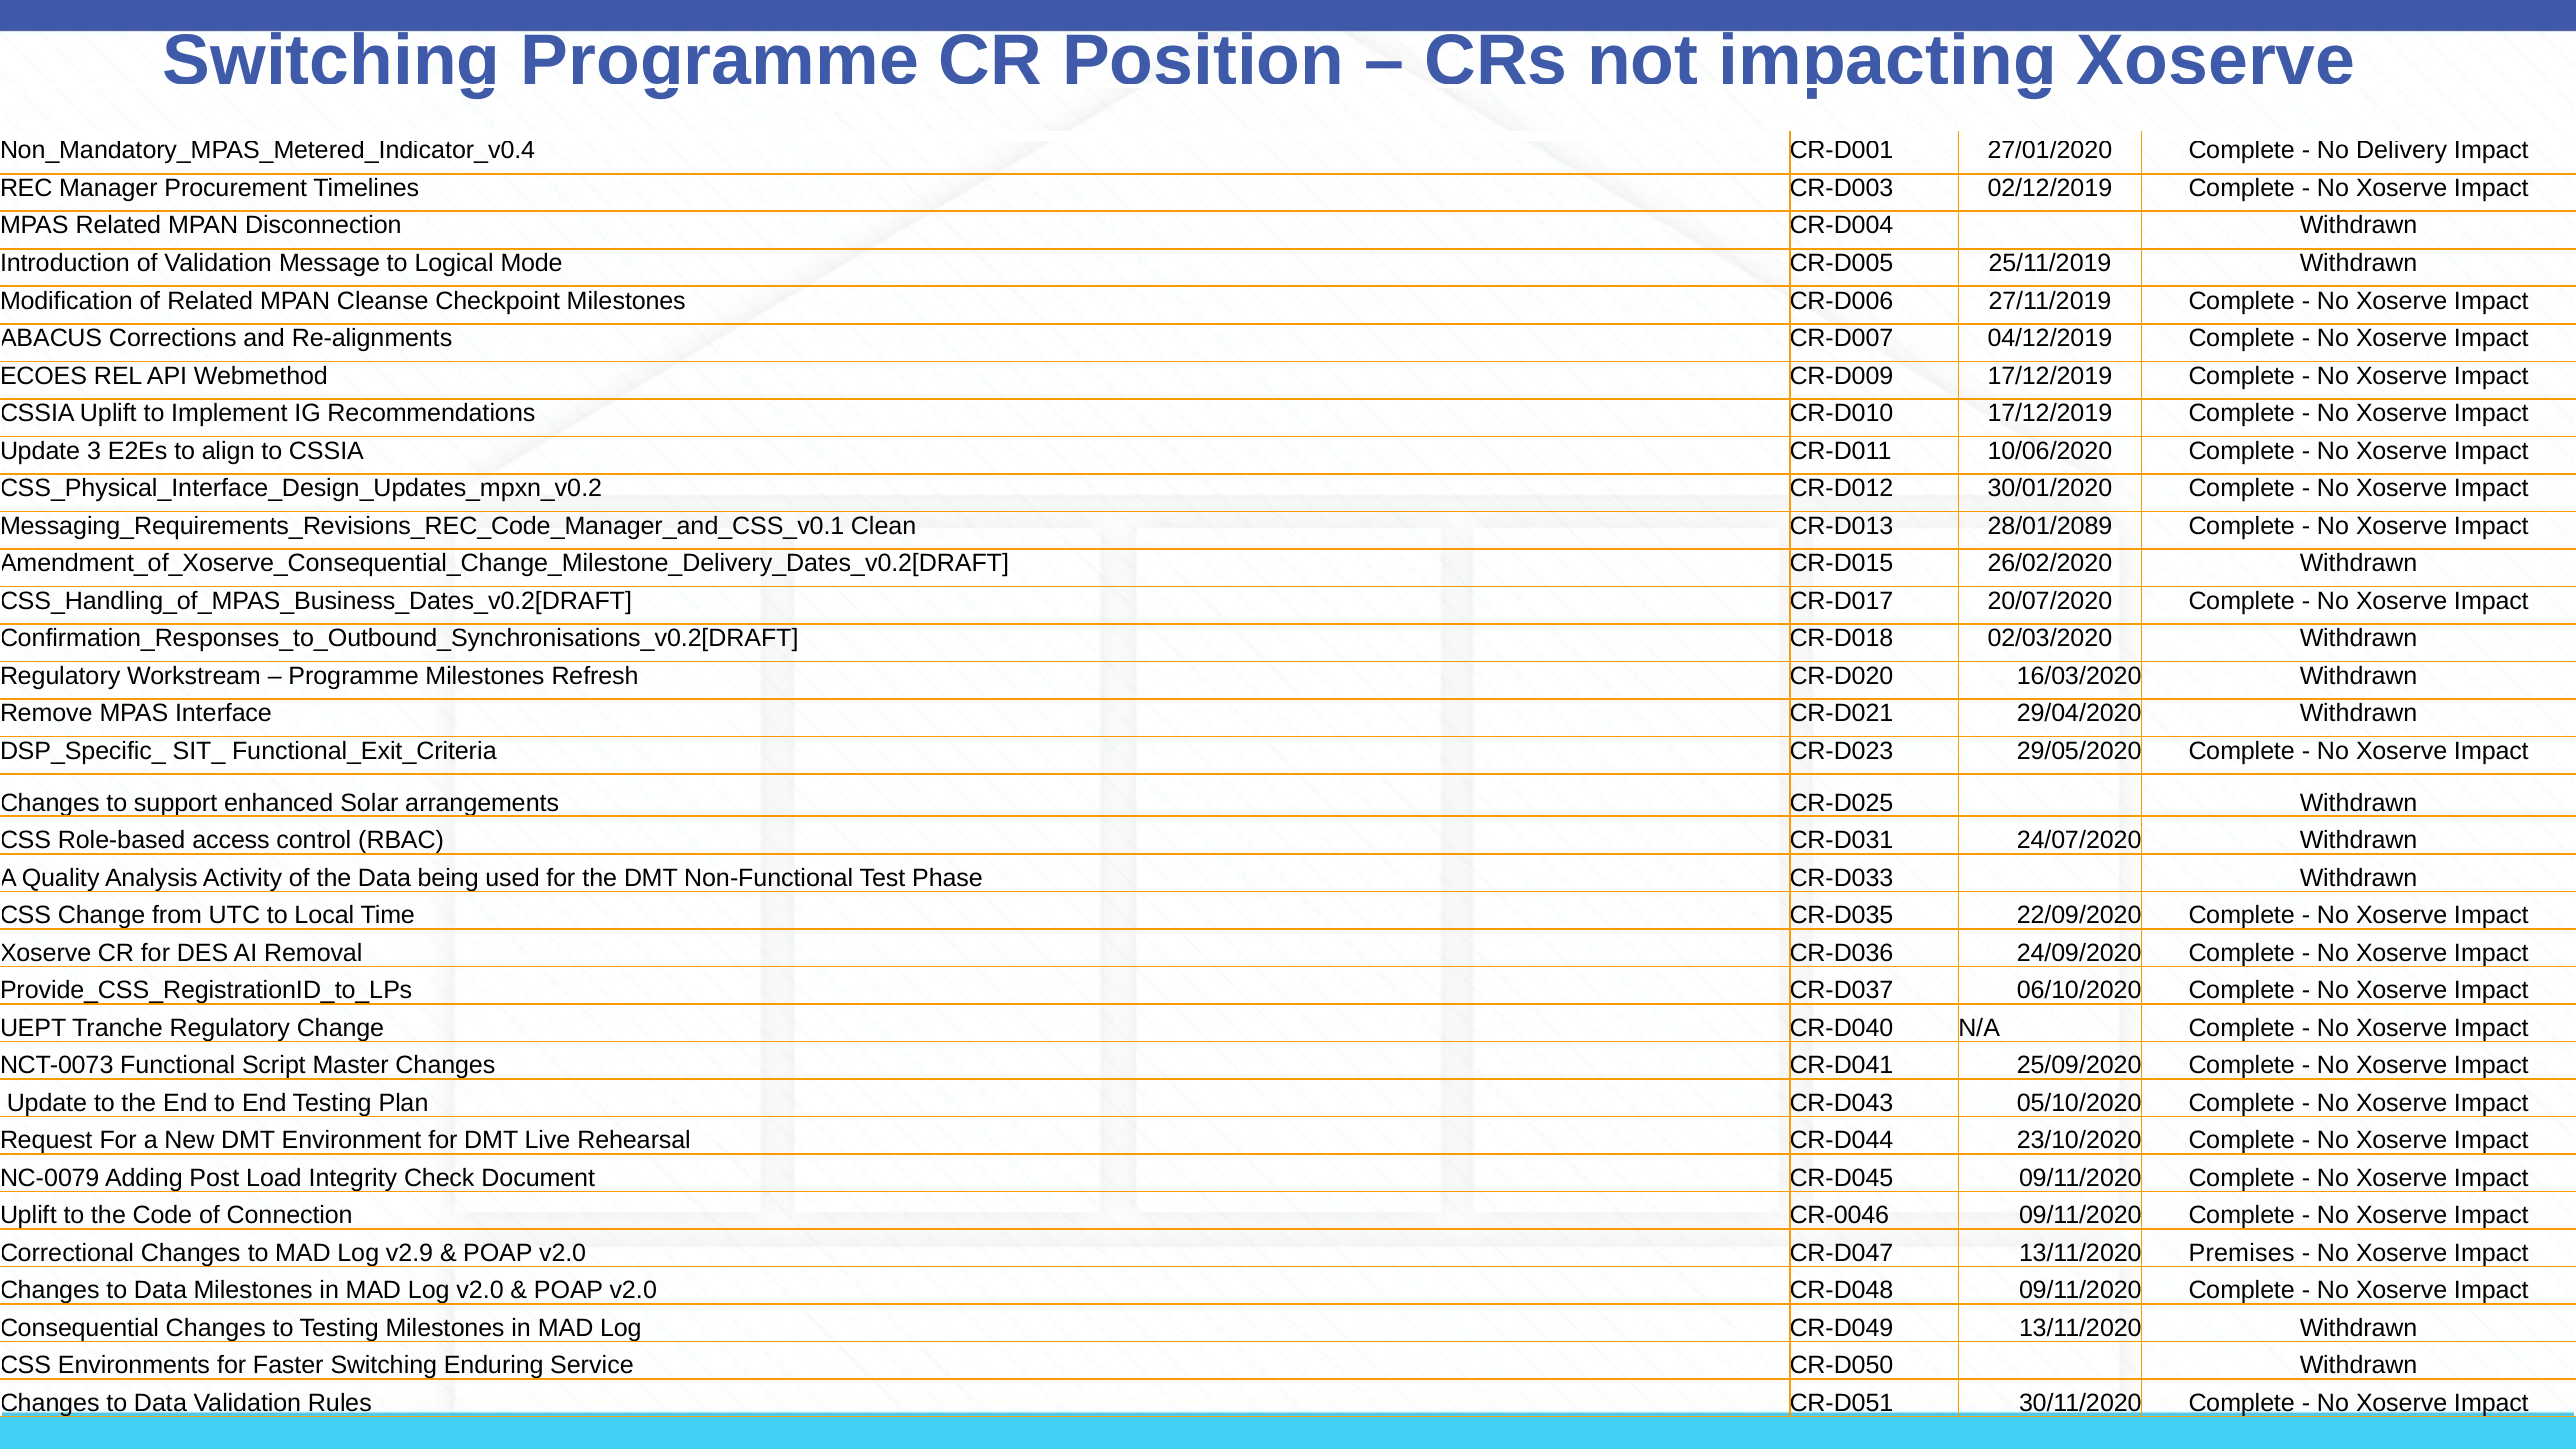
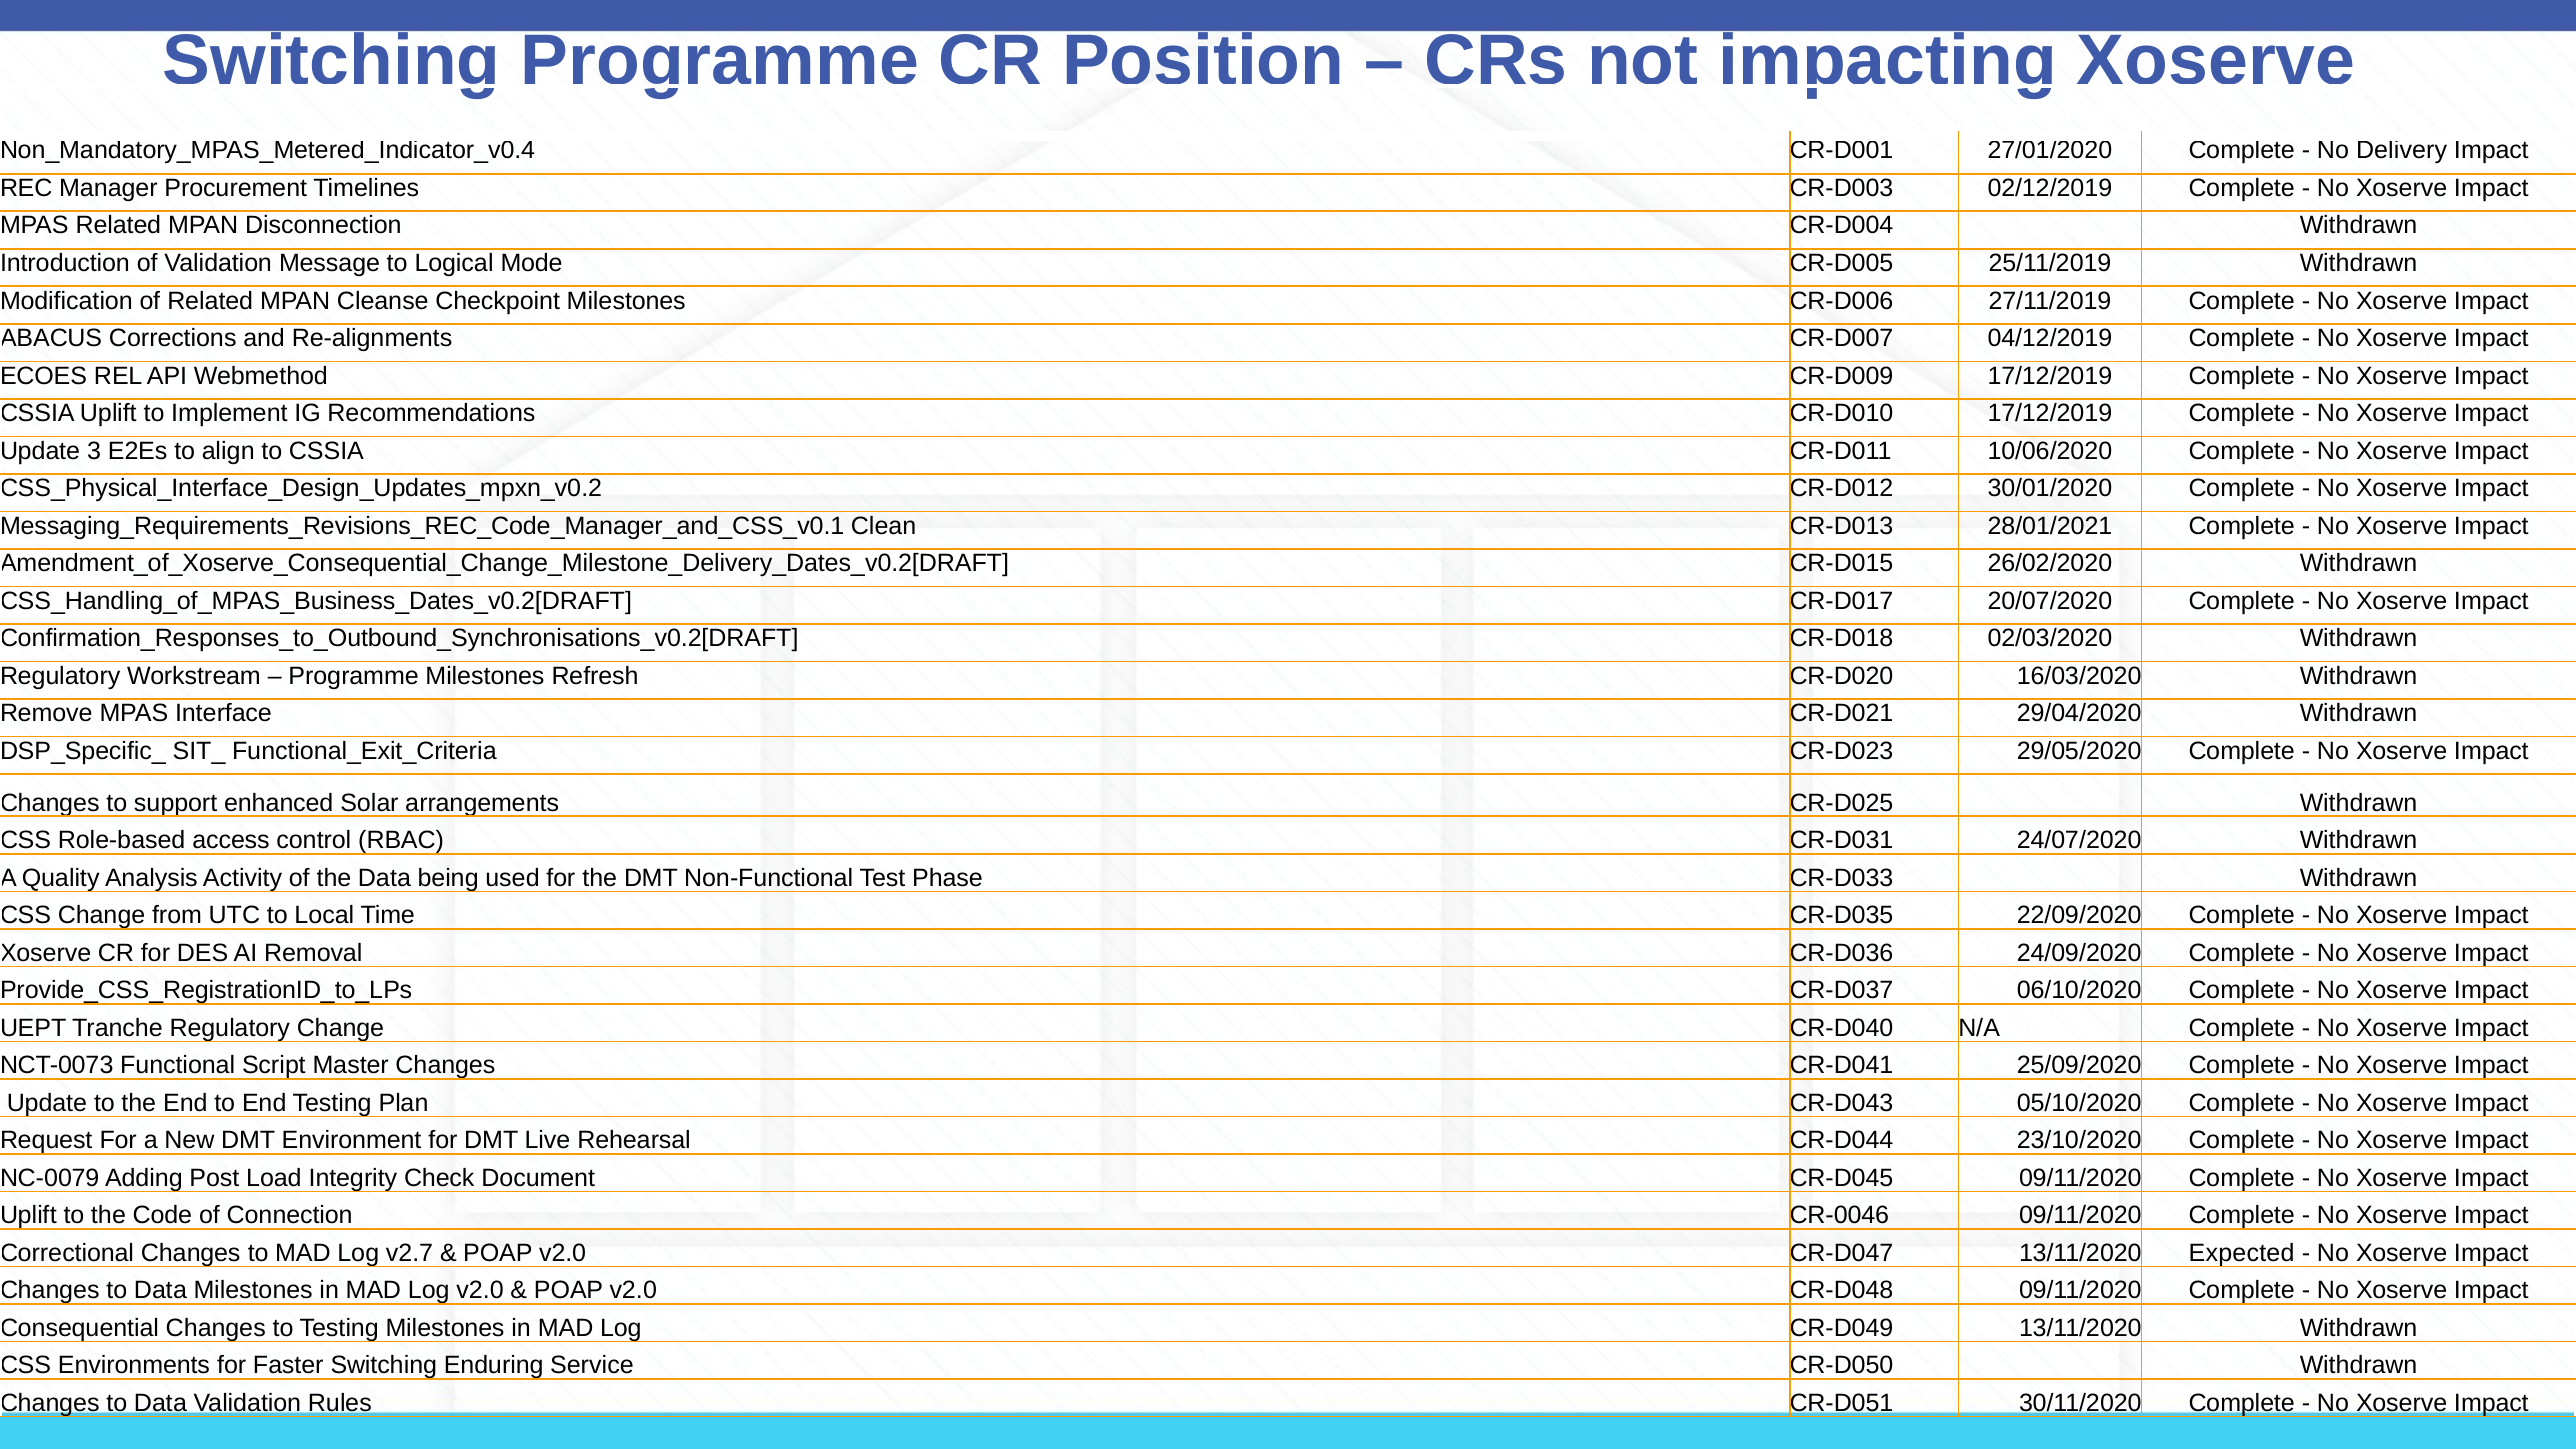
28/01/2089: 28/01/2089 -> 28/01/2021
v2.9: v2.9 -> v2.7
Premises: Premises -> Expected
